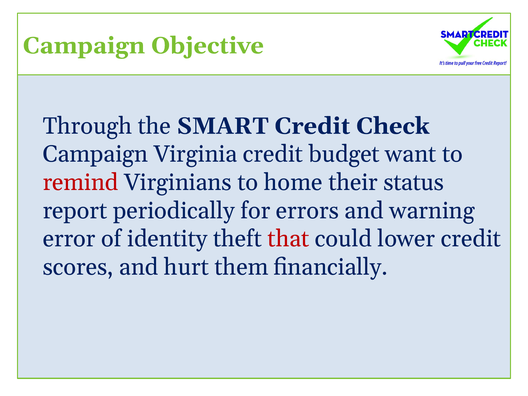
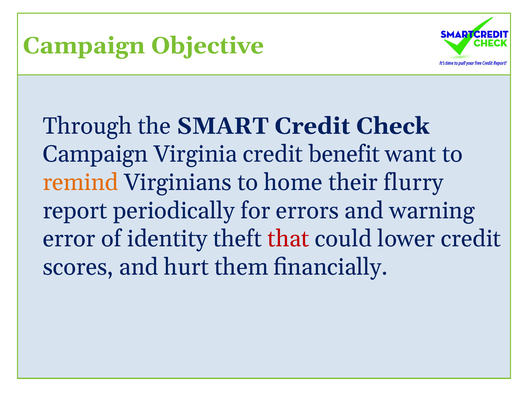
budget: budget -> benefit
remind colour: red -> orange
status: status -> flurry
